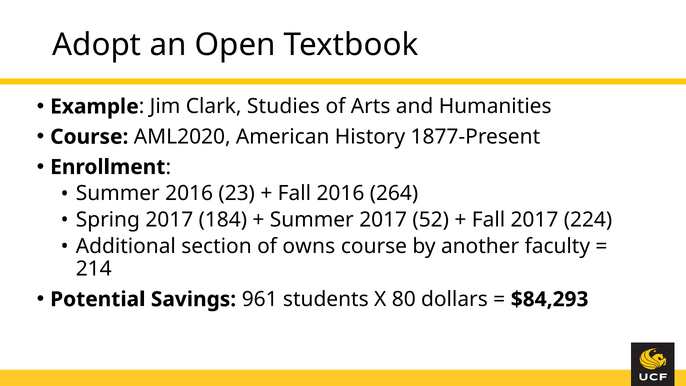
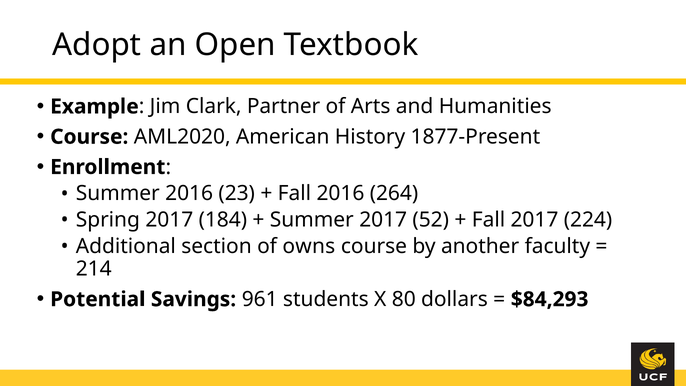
Studies: Studies -> Partner
